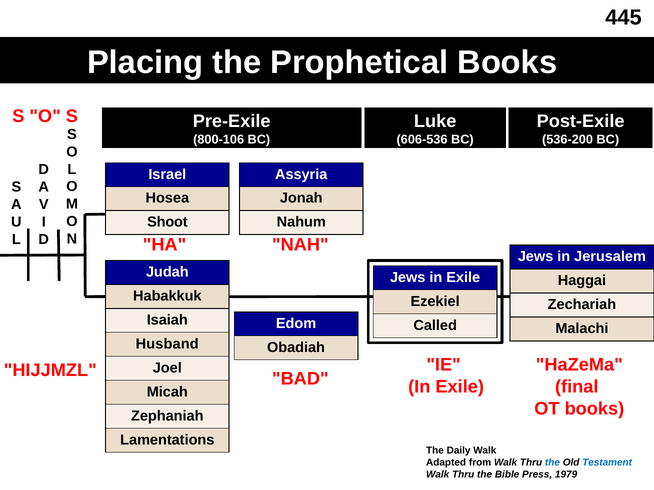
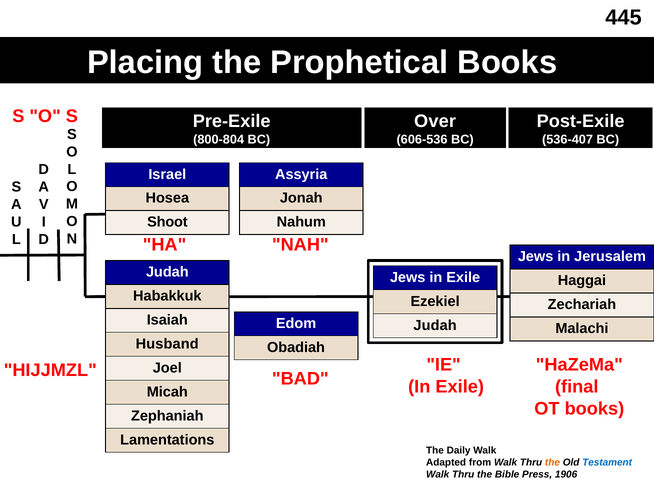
Luke: Luke -> Over
800-106: 800-106 -> 800-804
536-200: 536-200 -> 536-407
Called at (435, 326): Called -> Judah
the at (552, 463) colour: blue -> orange
1979: 1979 -> 1906
